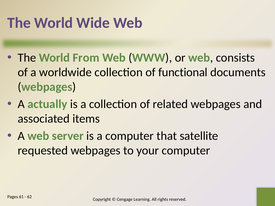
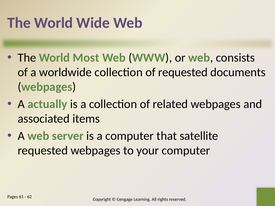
From: From -> Most
of functional: functional -> requested
